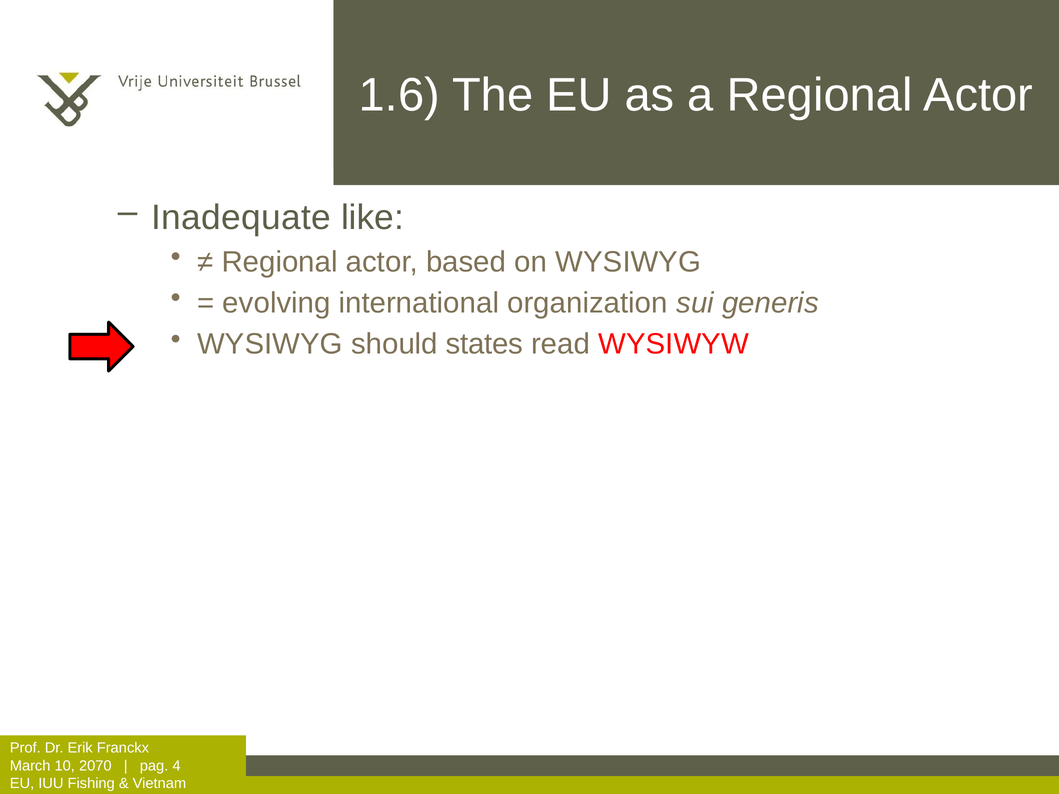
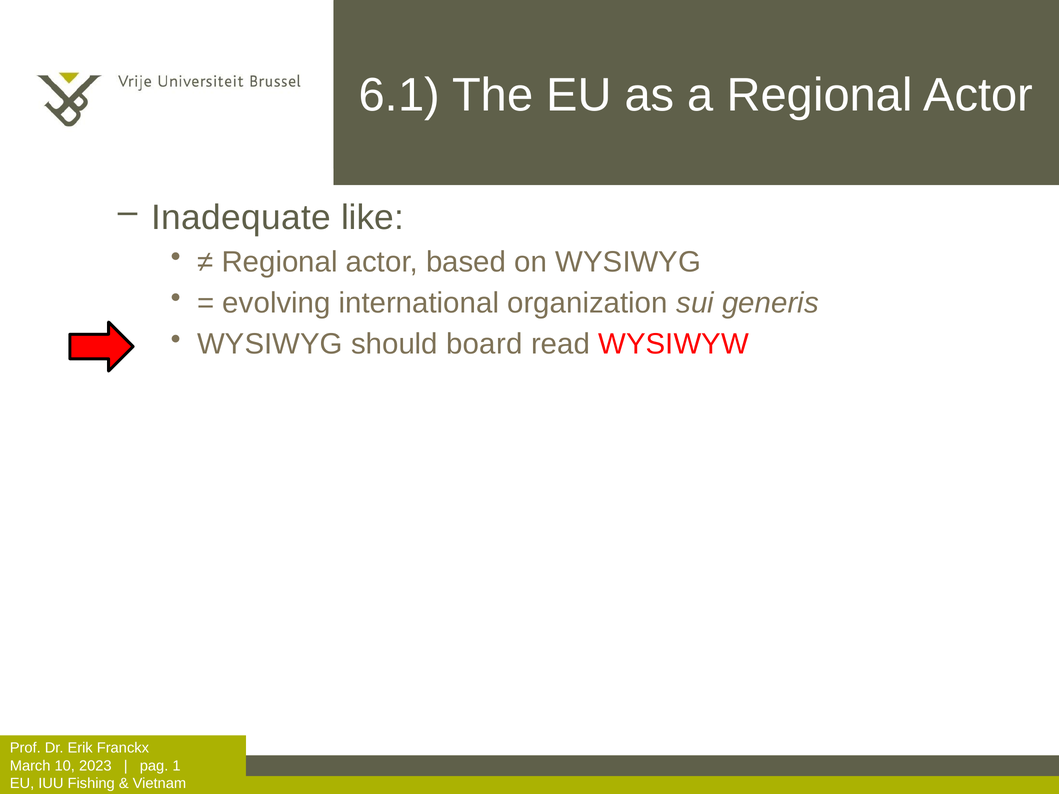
1.6: 1.6 -> 6.1
states: states -> board
2070: 2070 -> 2023
4: 4 -> 1
